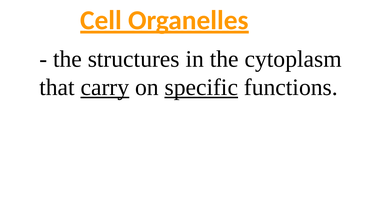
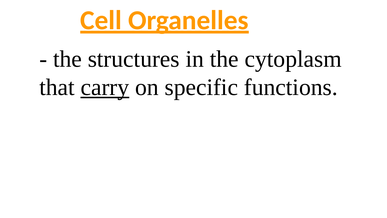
specific underline: present -> none
